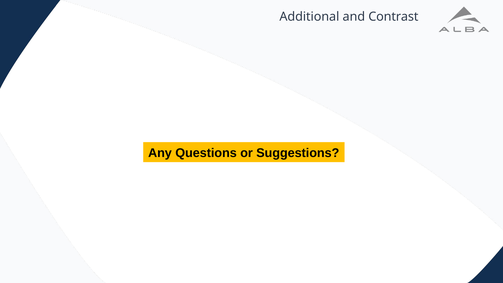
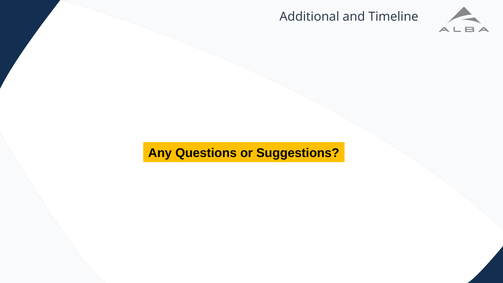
Contrast: Contrast -> Timeline
